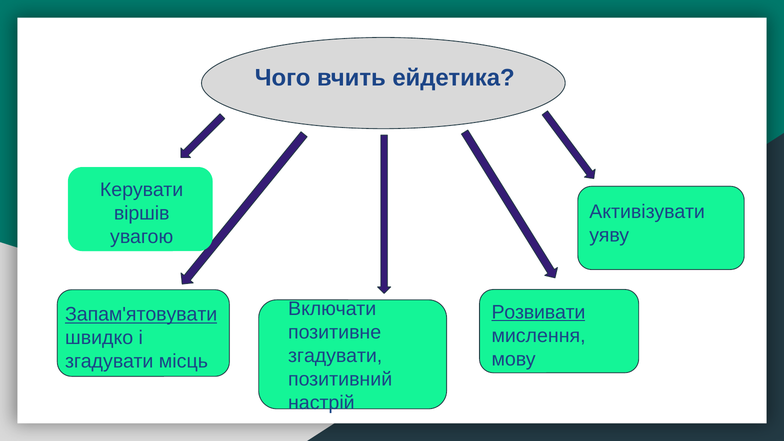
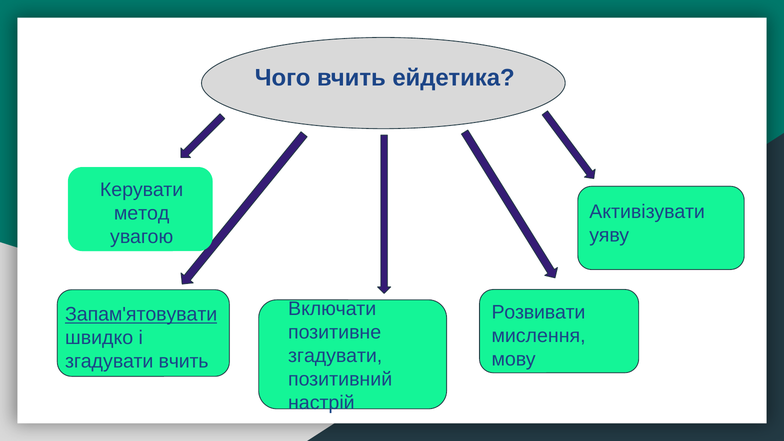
віршів: віршів -> метод
Розвивати underline: present -> none
згадувати місць: місць -> вчить
